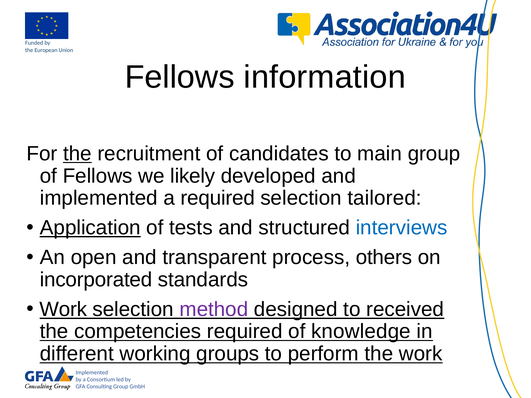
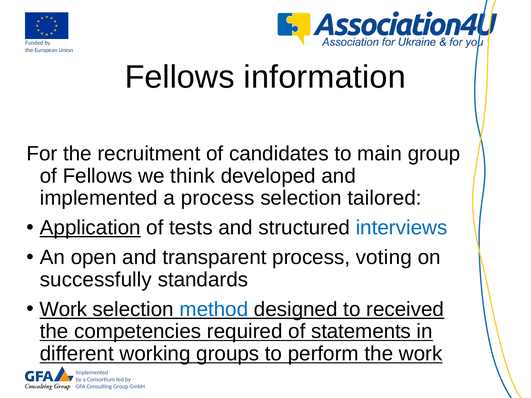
the at (77, 154) underline: present -> none
likely: likely -> think
a required: required -> process
others: others -> voting
incorporated: incorporated -> successfully
method colour: purple -> blue
knowledge: knowledge -> statements
